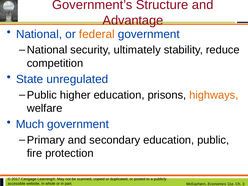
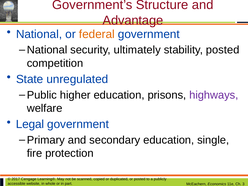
stability reduce: reduce -> posted
highways colour: orange -> purple
Much: Much -> Legal
education public: public -> single
